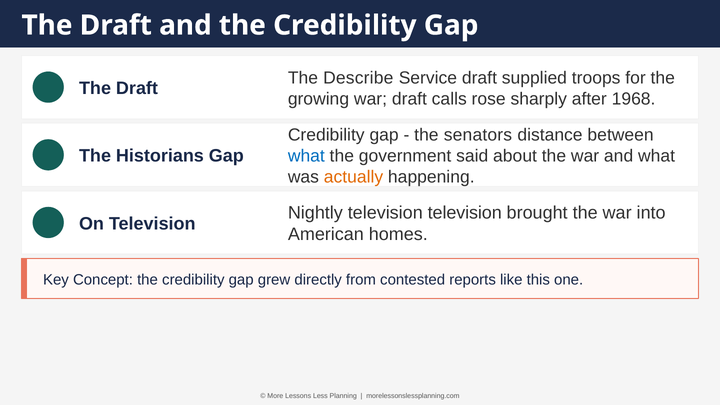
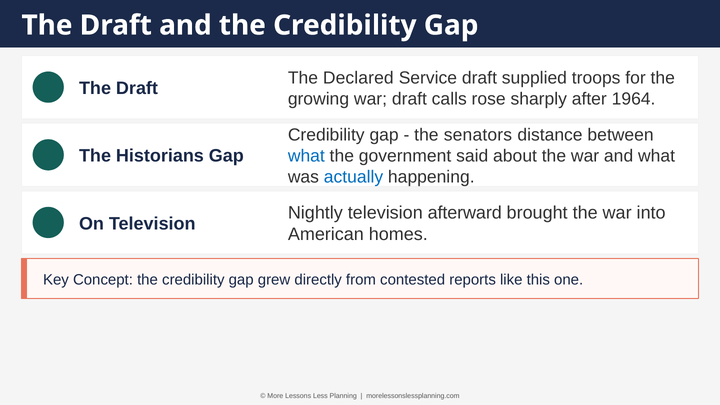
Describe: Describe -> Declared
1968: 1968 -> 1964
actually colour: orange -> blue
television television: television -> afterward
